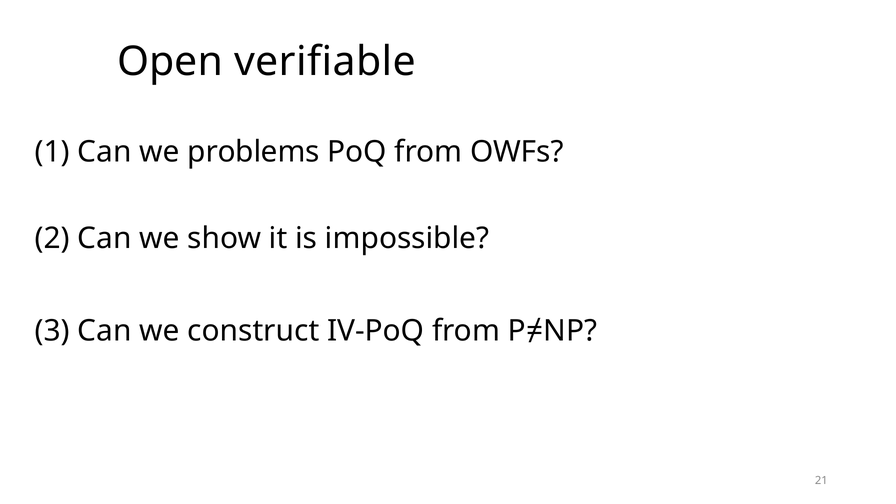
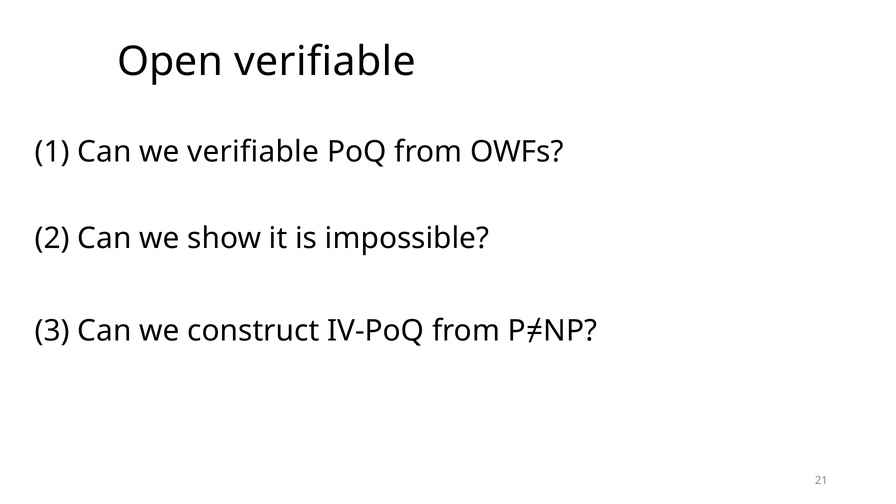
we problems: problems -> verifiable
